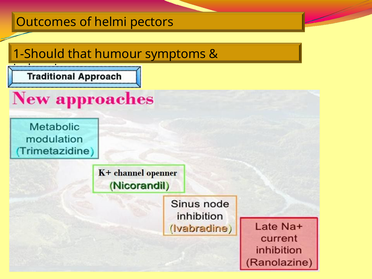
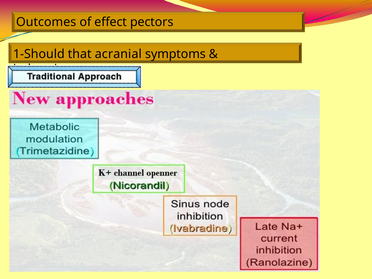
helmi: helmi -> effect
humour: humour -> acranial
